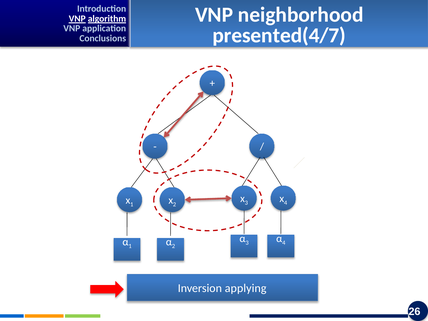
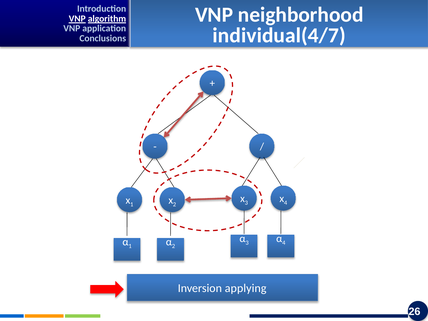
presented(4/7: presented(4/7 -> individual(4/7
